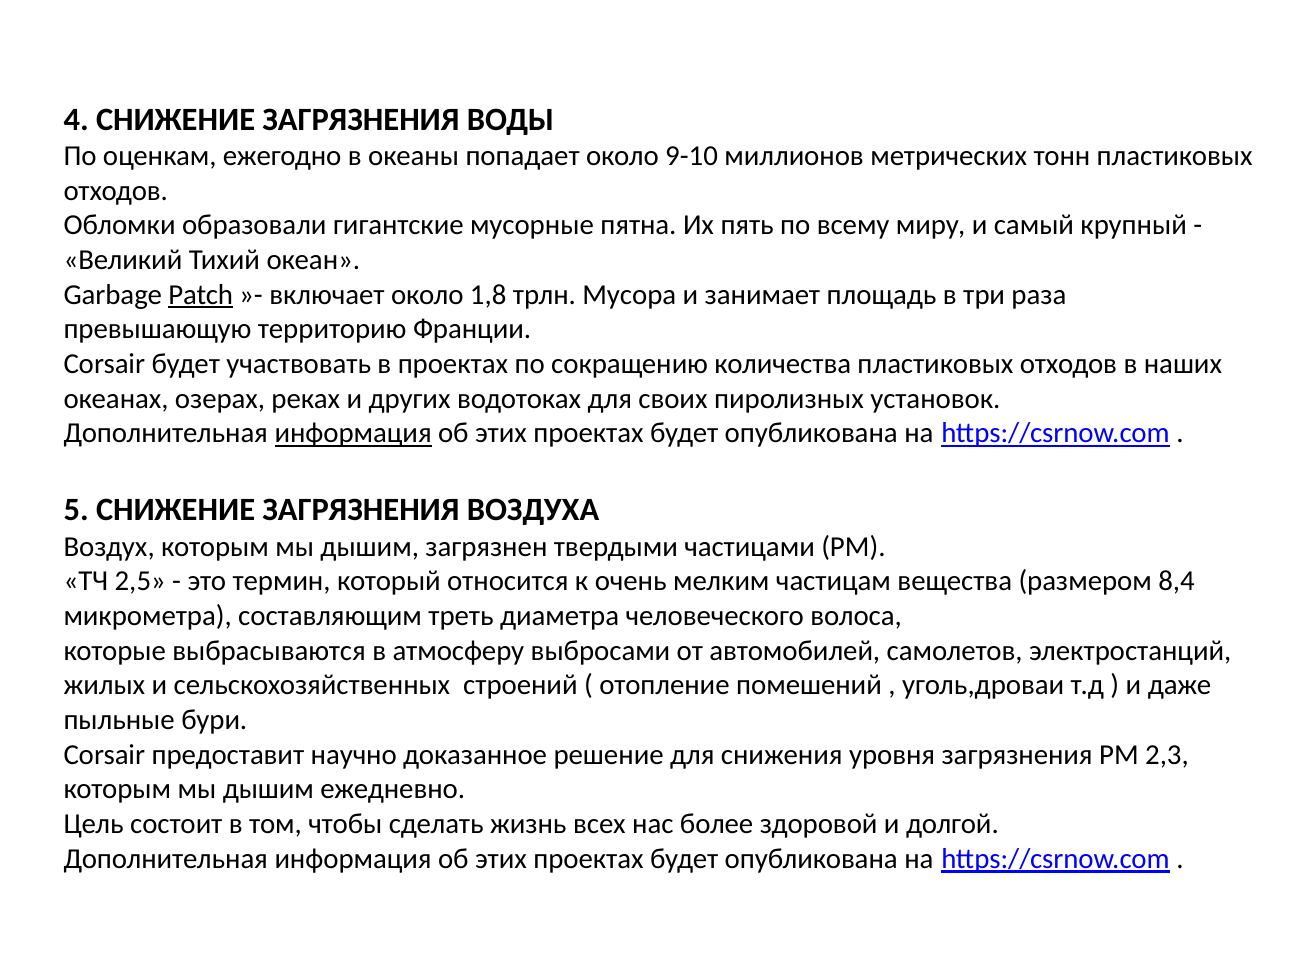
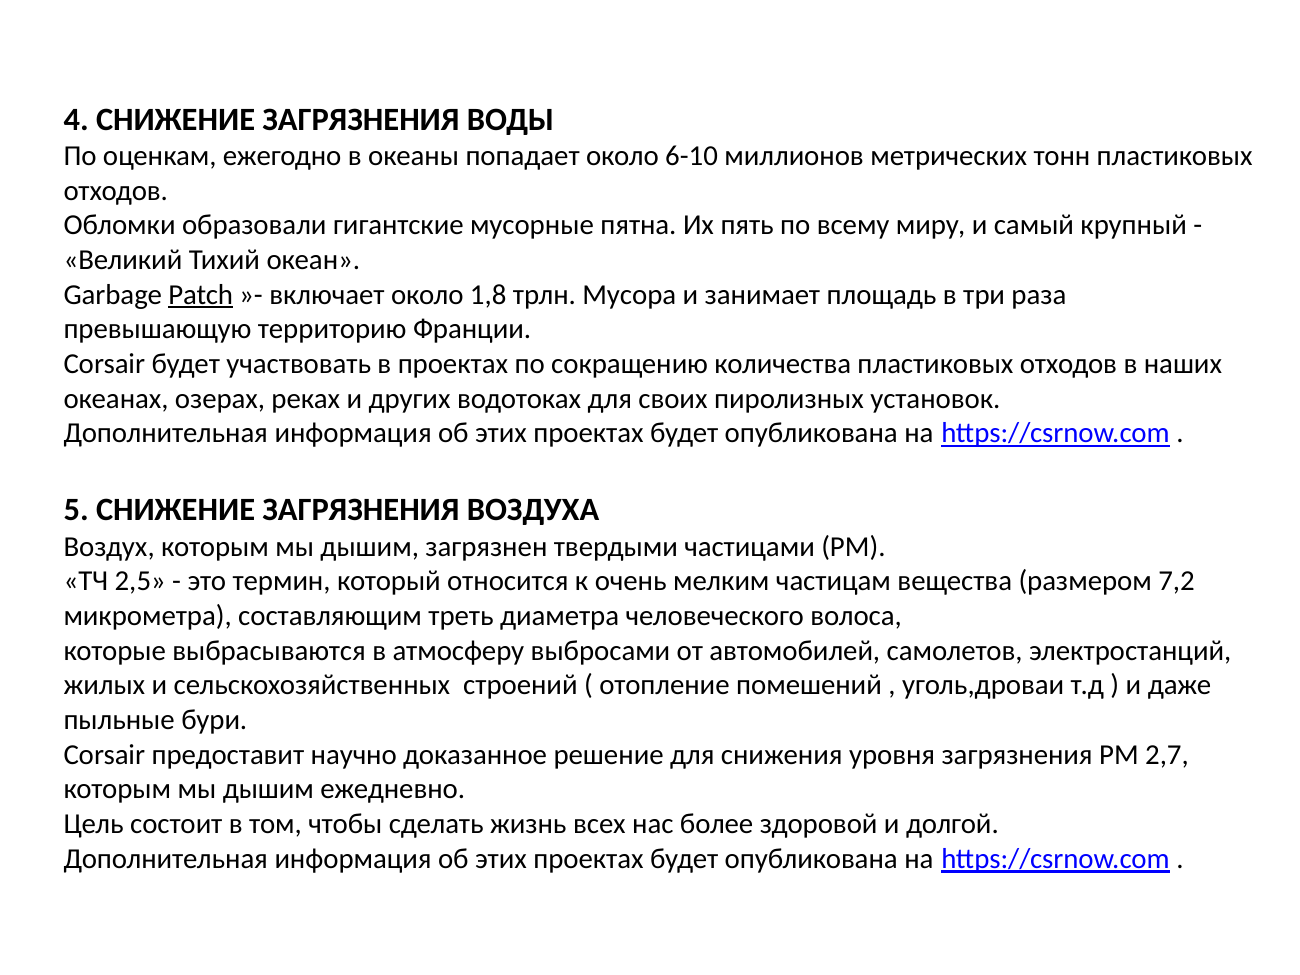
9-10: 9-10 -> 6-10
информация at (353, 433) underline: present -> none
8,4: 8,4 -> 7,2
2,3: 2,3 -> 2,7
